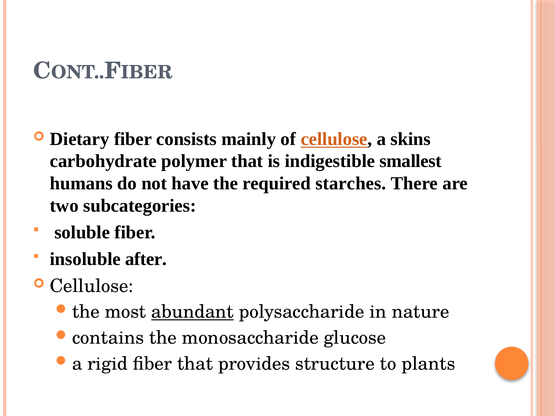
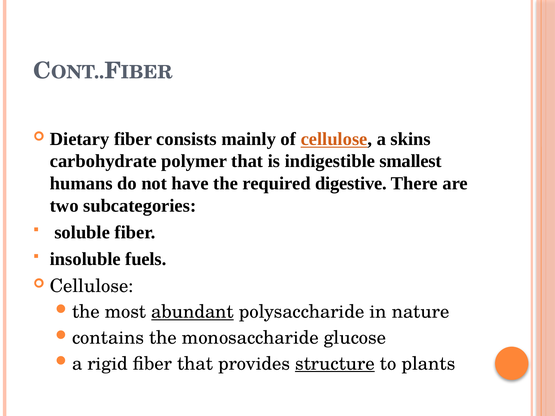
starches: starches -> digestive
after: after -> fuels
structure underline: none -> present
